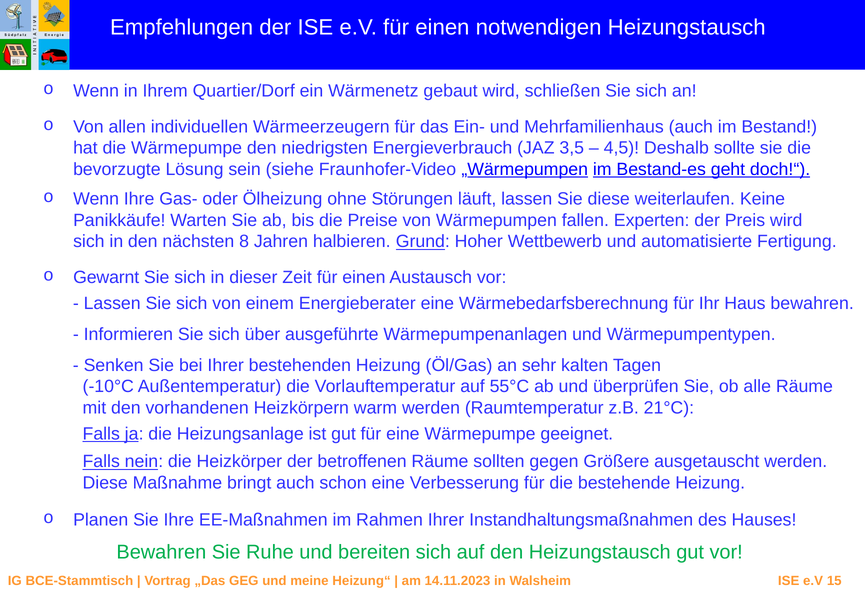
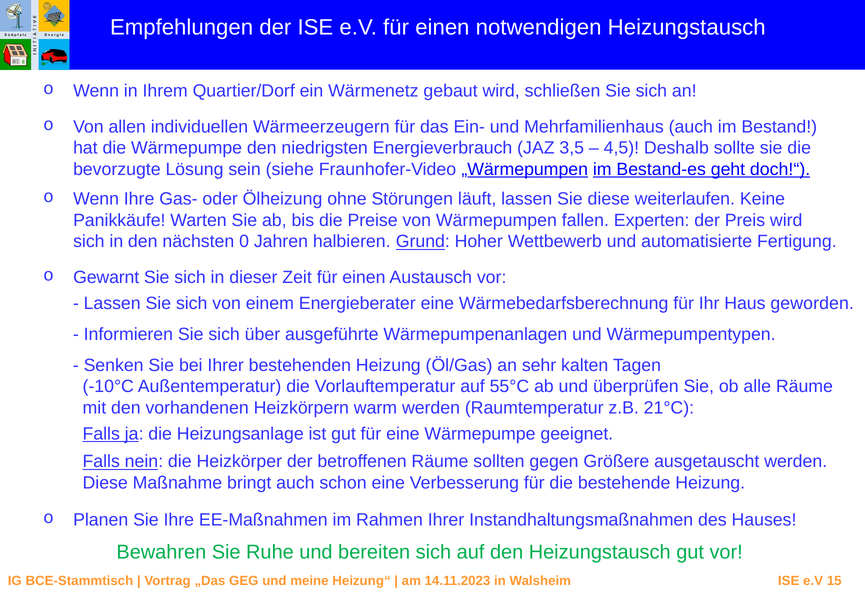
8: 8 -> 0
Haus bewahren: bewahren -> geworden
